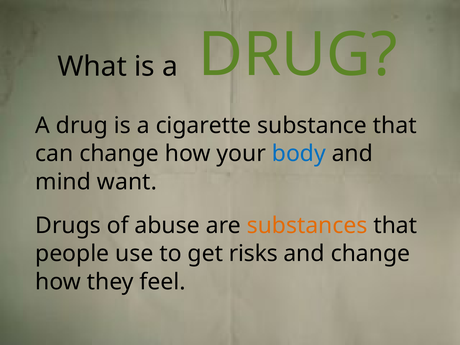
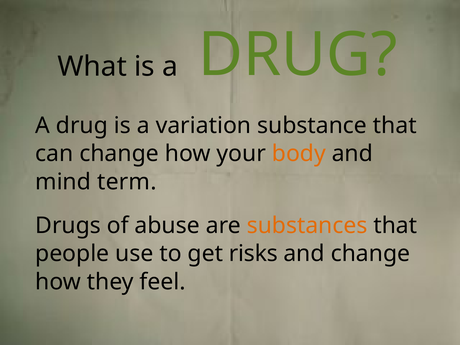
cigarette: cigarette -> variation
body colour: blue -> orange
want: want -> term
